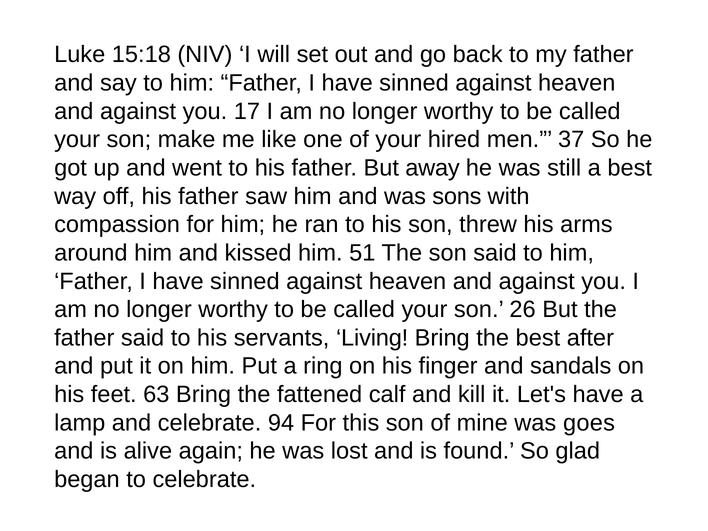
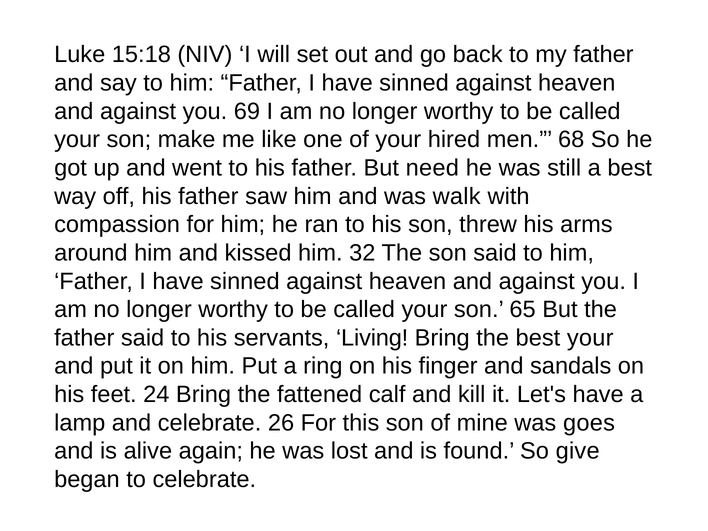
17: 17 -> 69
37: 37 -> 68
away: away -> need
sons: sons -> walk
51: 51 -> 32
26: 26 -> 65
best after: after -> your
63: 63 -> 24
94: 94 -> 26
glad: glad -> give
